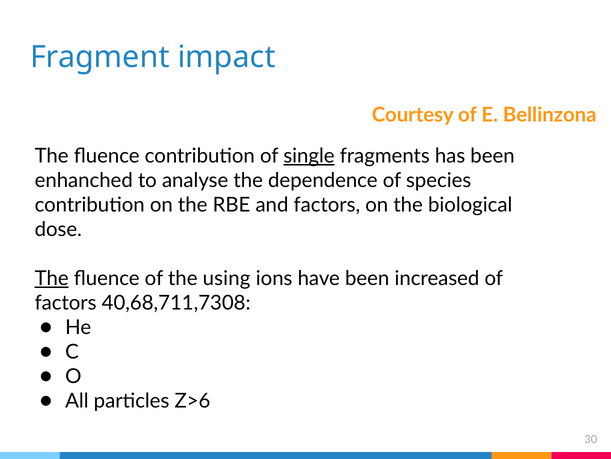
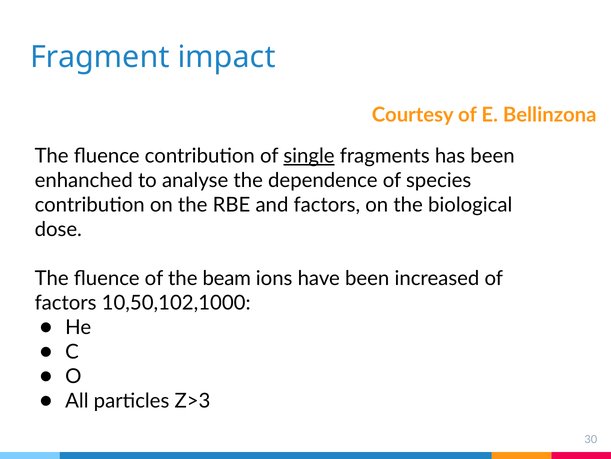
The at (52, 278) underline: present -> none
using: using -> beam
40,68,711,7308: 40,68,711,7308 -> 10,50,102,1000
Z>6: Z>6 -> Z>3
